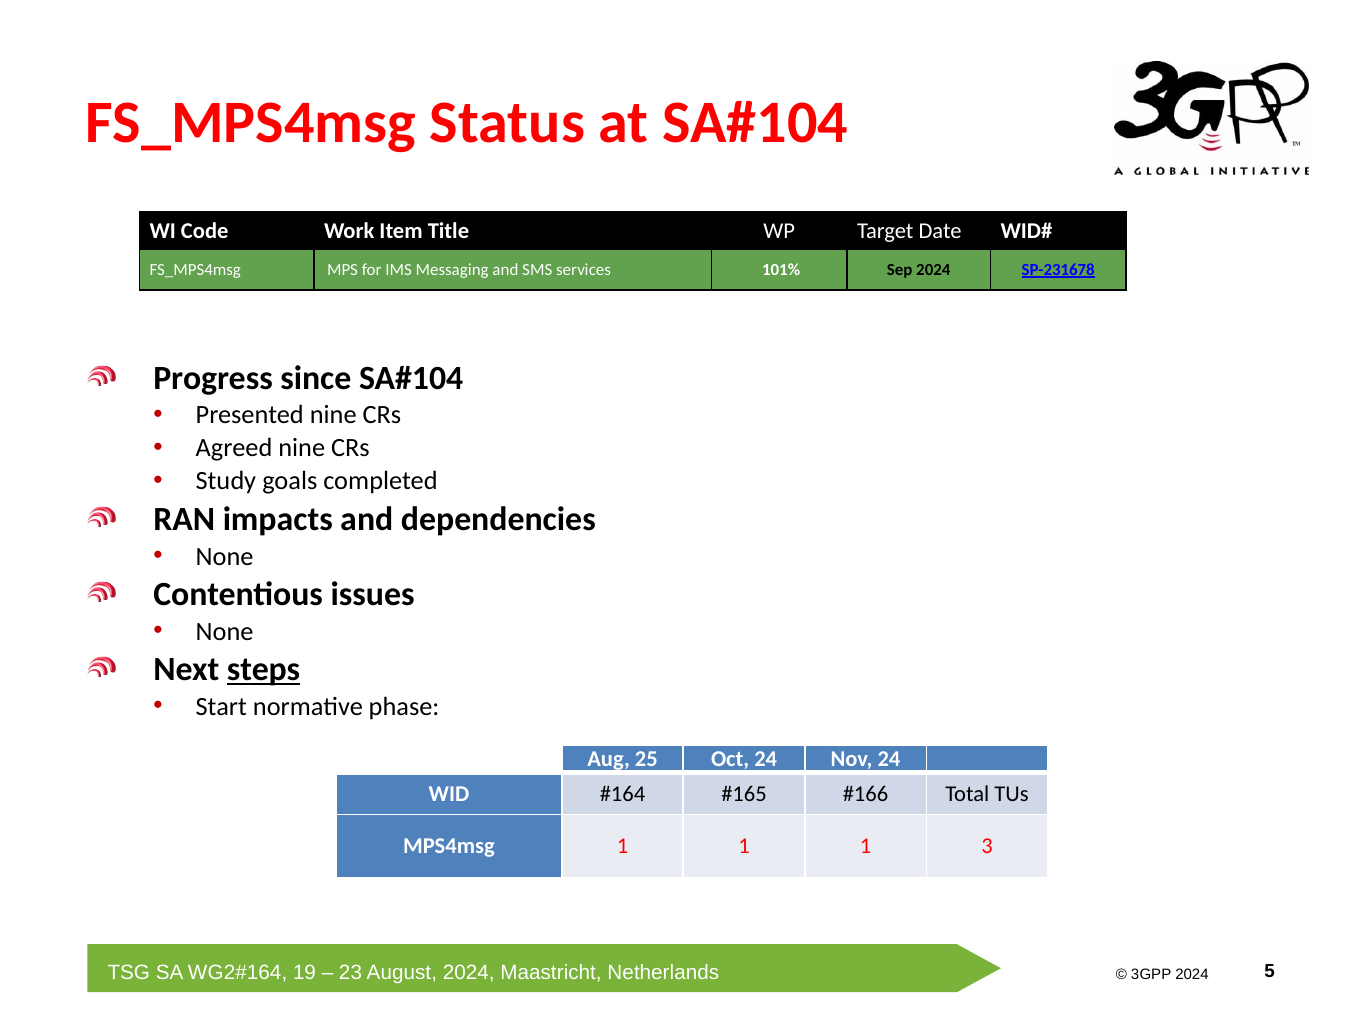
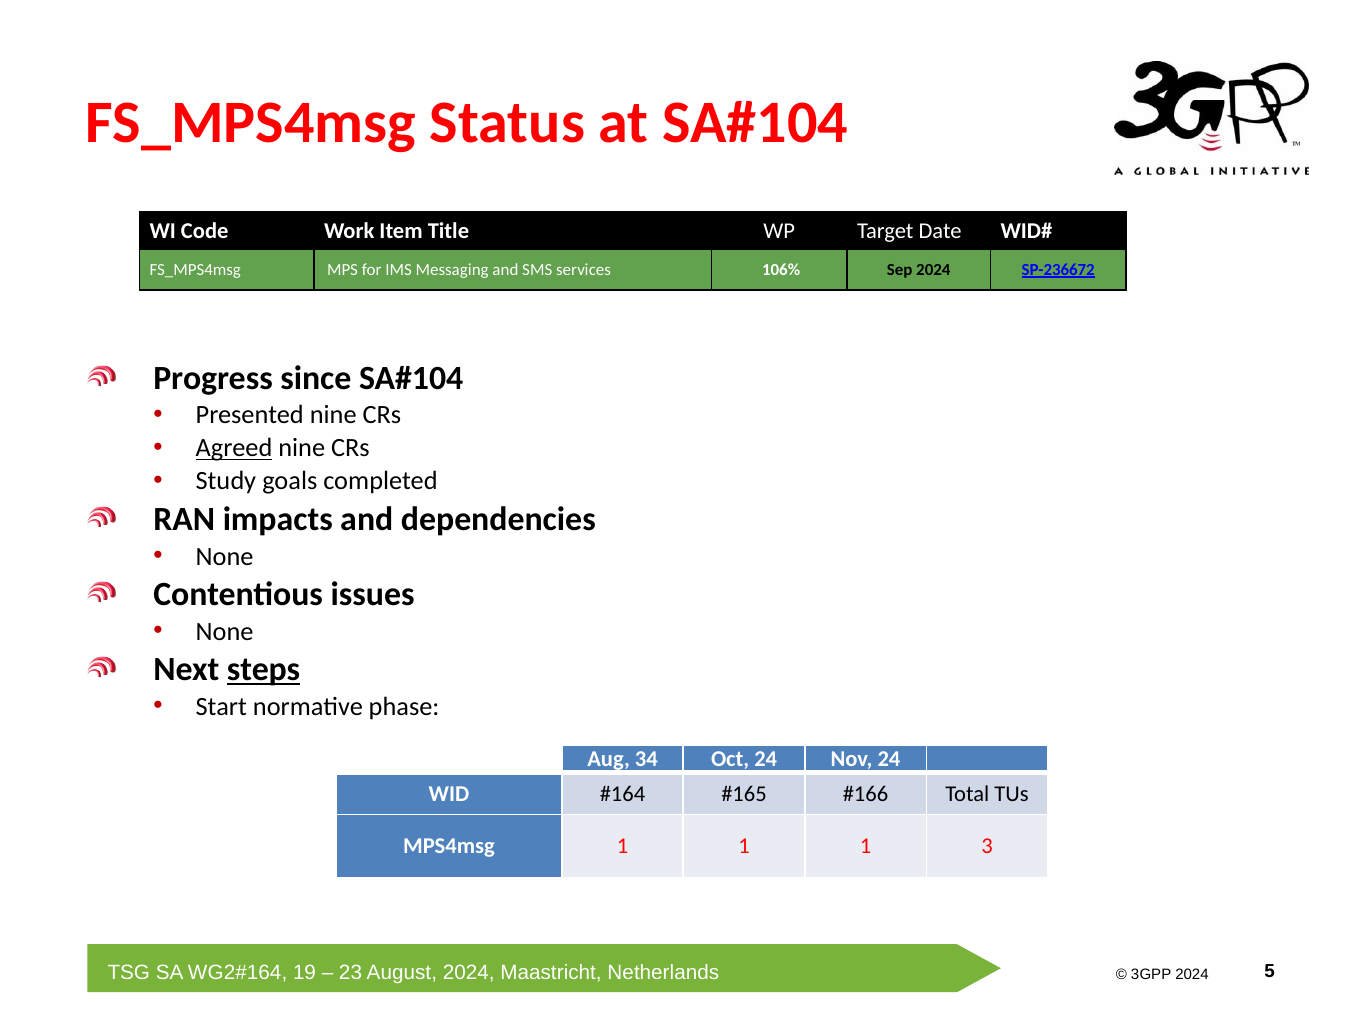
101%: 101% -> 106%
SP-231678: SP-231678 -> SP-236672
Agreed underline: none -> present
25: 25 -> 34
